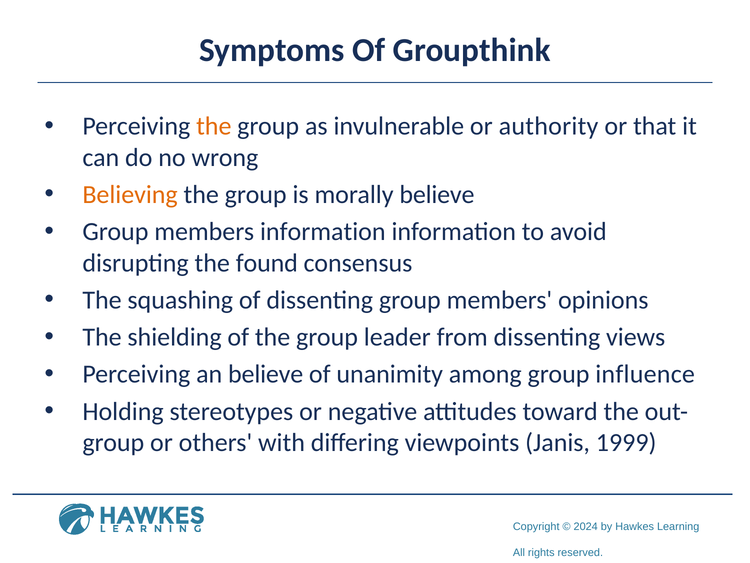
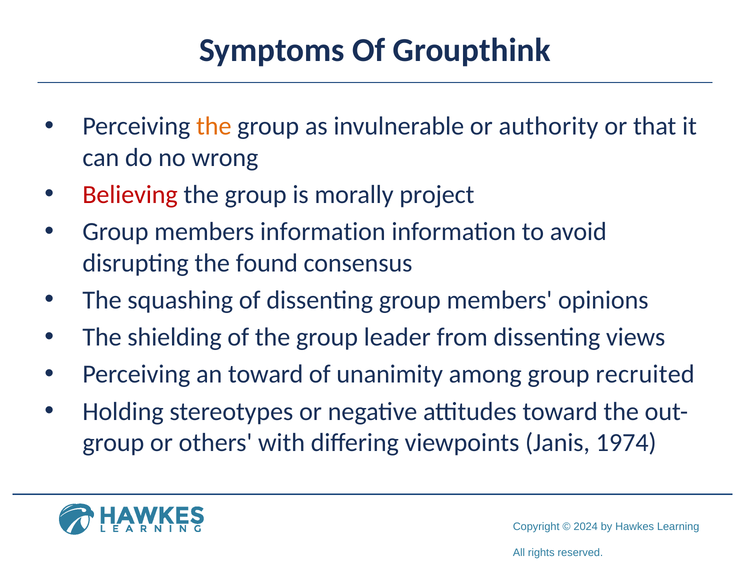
Believing colour: orange -> red
morally believe: believe -> project
an believe: believe -> toward
influence: influence -> recruited
1999: 1999 -> 1974
